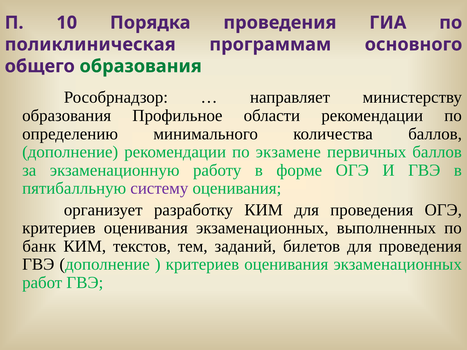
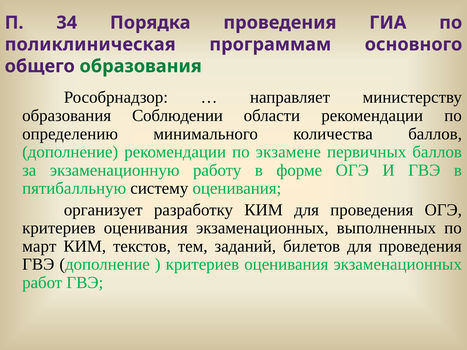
10: 10 -> 34
Профильное: Профильное -> Соблюдении
систему colour: purple -> black
банк: банк -> март
